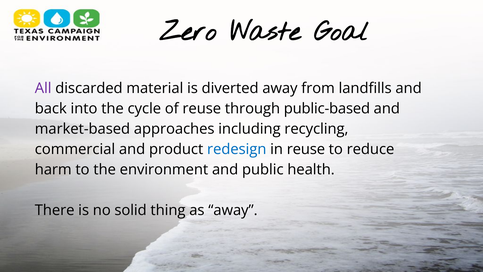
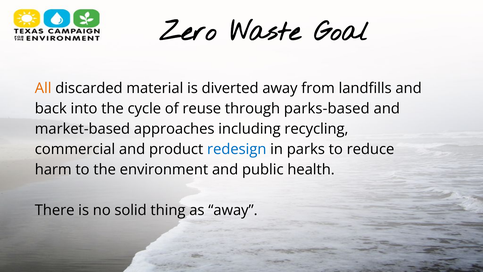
All colour: purple -> orange
public-based: public-based -> parks-based
in reuse: reuse -> parks
